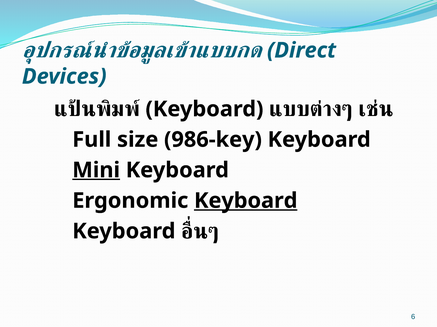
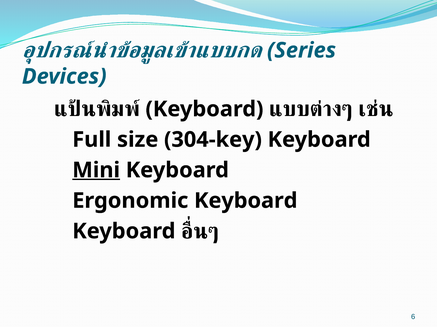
Direct: Direct -> Series
986-key: 986-key -> 304-key
Keyboard at (246, 201) underline: present -> none
